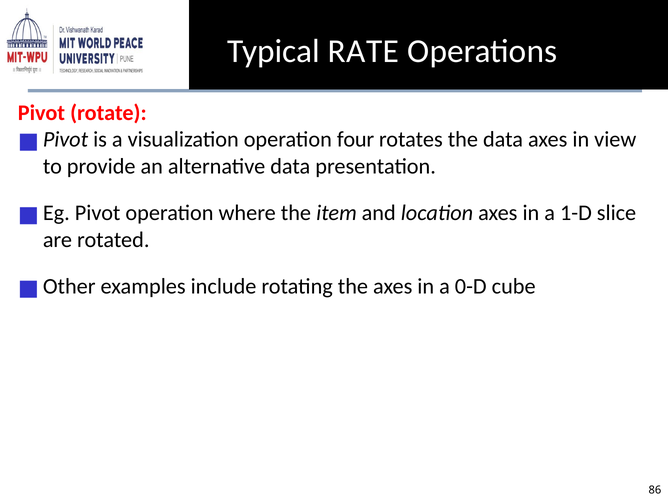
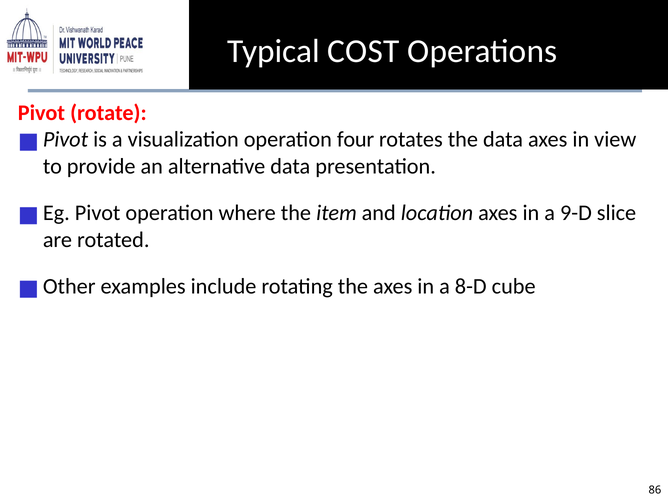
RATE: RATE -> COST
1-D: 1-D -> 9-D
0-D: 0-D -> 8-D
